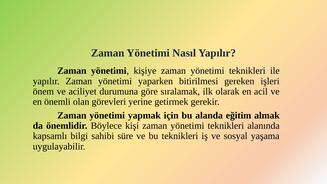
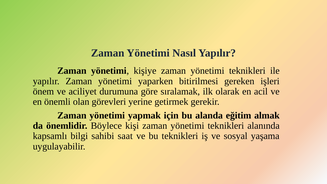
süre: süre -> saat
